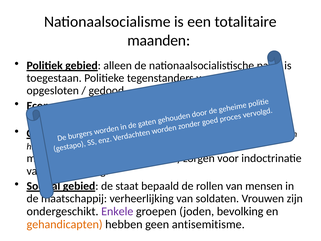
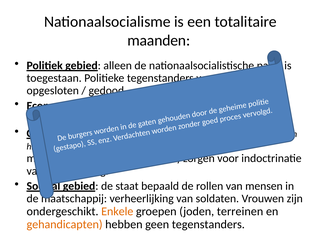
Enkele at (117, 211) colour: purple -> orange
joden bevolking: bevolking -> terreinen
geen antisemitisme: antisemitisme -> tegenstanders
